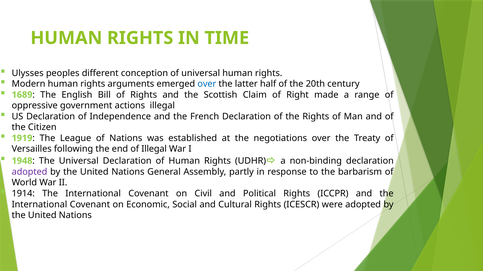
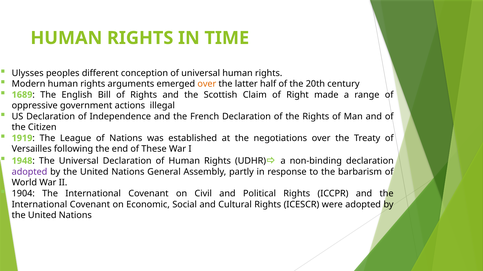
over at (207, 84) colour: blue -> orange
of Illegal: Illegal -> These
1914: 1914 -> 1904
